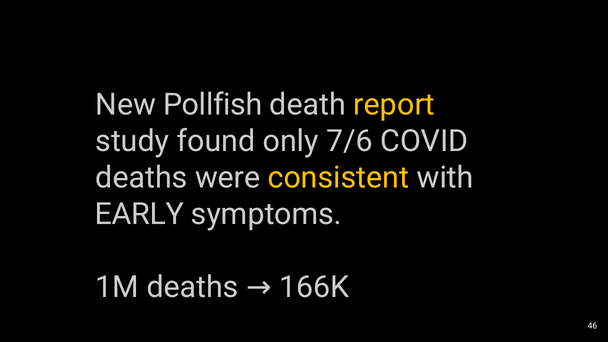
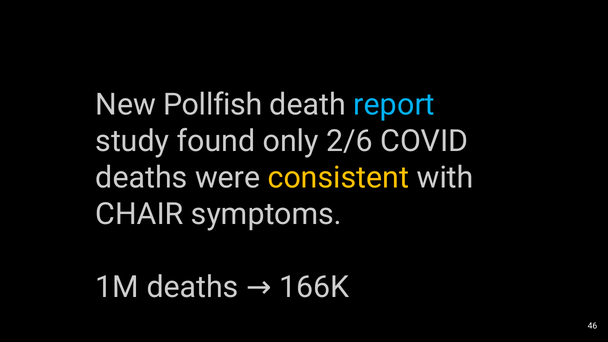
report colour: yellow -> light blue
7/6: 7/6 -> 2/6
EARLY: EARLY -> CHAIR
